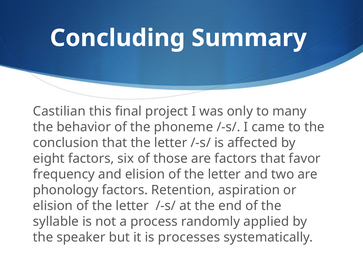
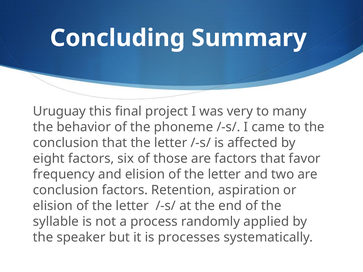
Castilian: Castilian -> Uruguay
only: only -> very
phonology at (66, 190): phonology -> conclusion
